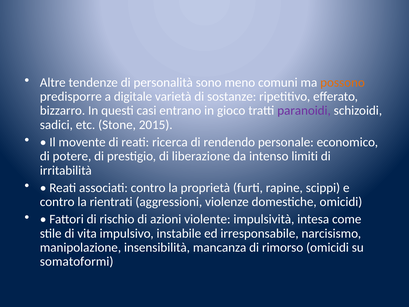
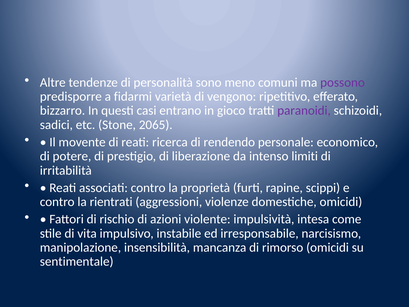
possono colour: orange -> purple
digitale: digitale -> fidarmi
sostanze: sostanze -> vengono
2015: 2015 -> 2065
somatoformi: somatoformi -> sentimentale
